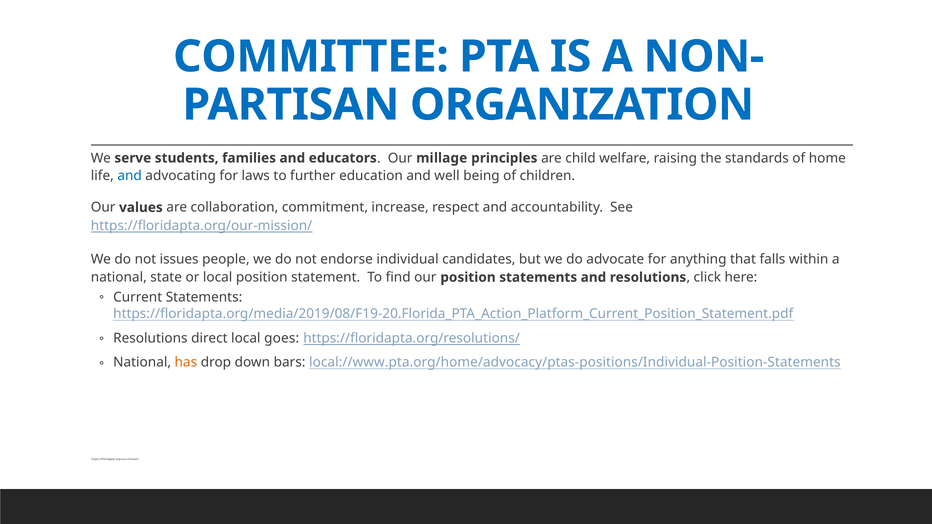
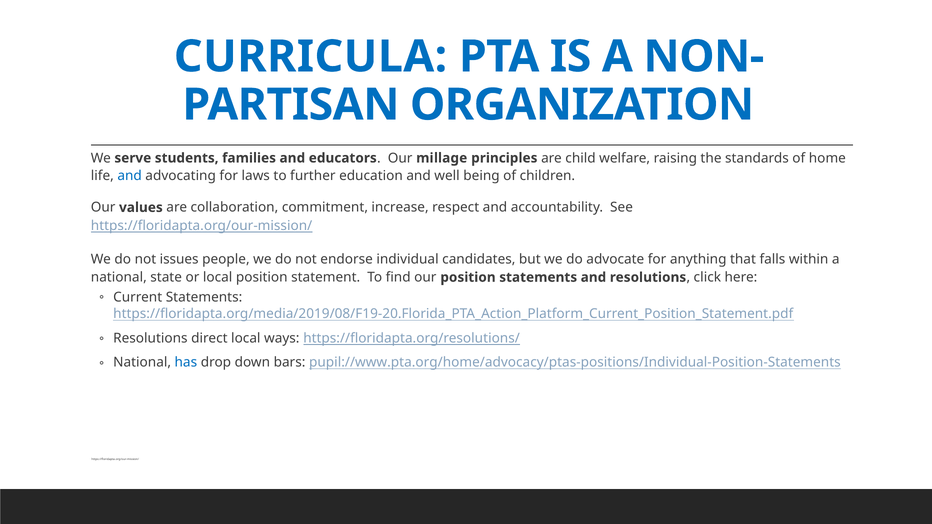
COMMITTEE: COMMITTEE -> CURRICULA
goes: goes -> ways
has colour: orange -> blue
local://www.pta.org/home/advocacy/ptas-positions/Individual-Position-Statements: local://www.pta.org/home/advocacy/ptas-positions/Individual-Position-Statements -> pupil://www.pta.org/home/advocacy/ptas-positions/Individual-Position-Statements
